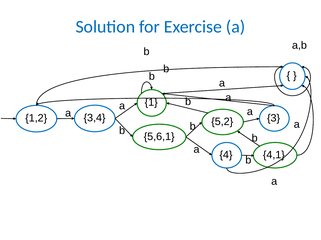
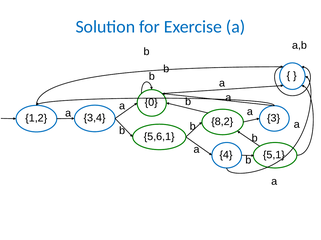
1: 1 -> 0
5,2: 5,2 -> 8,2
4,1: 4,1 -> 5,1
